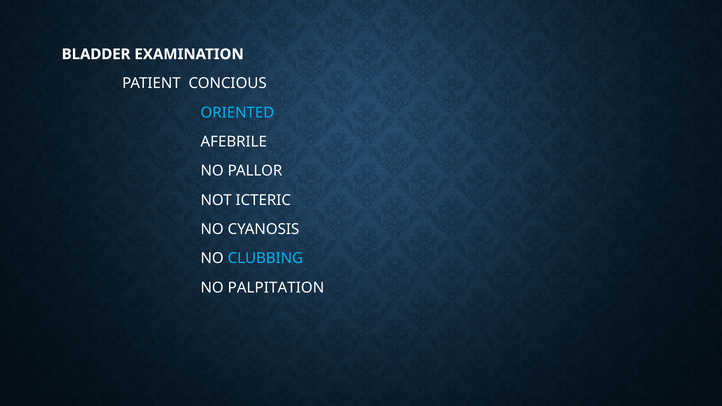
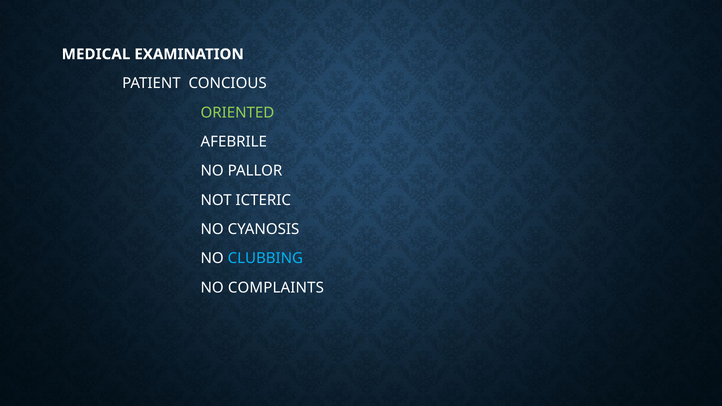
BLADDER: BLADDER -> MEDICAL
ORIENTED colour: light blue -> light green
PALPITATION: PALPITATION -> COMPLAINTS
